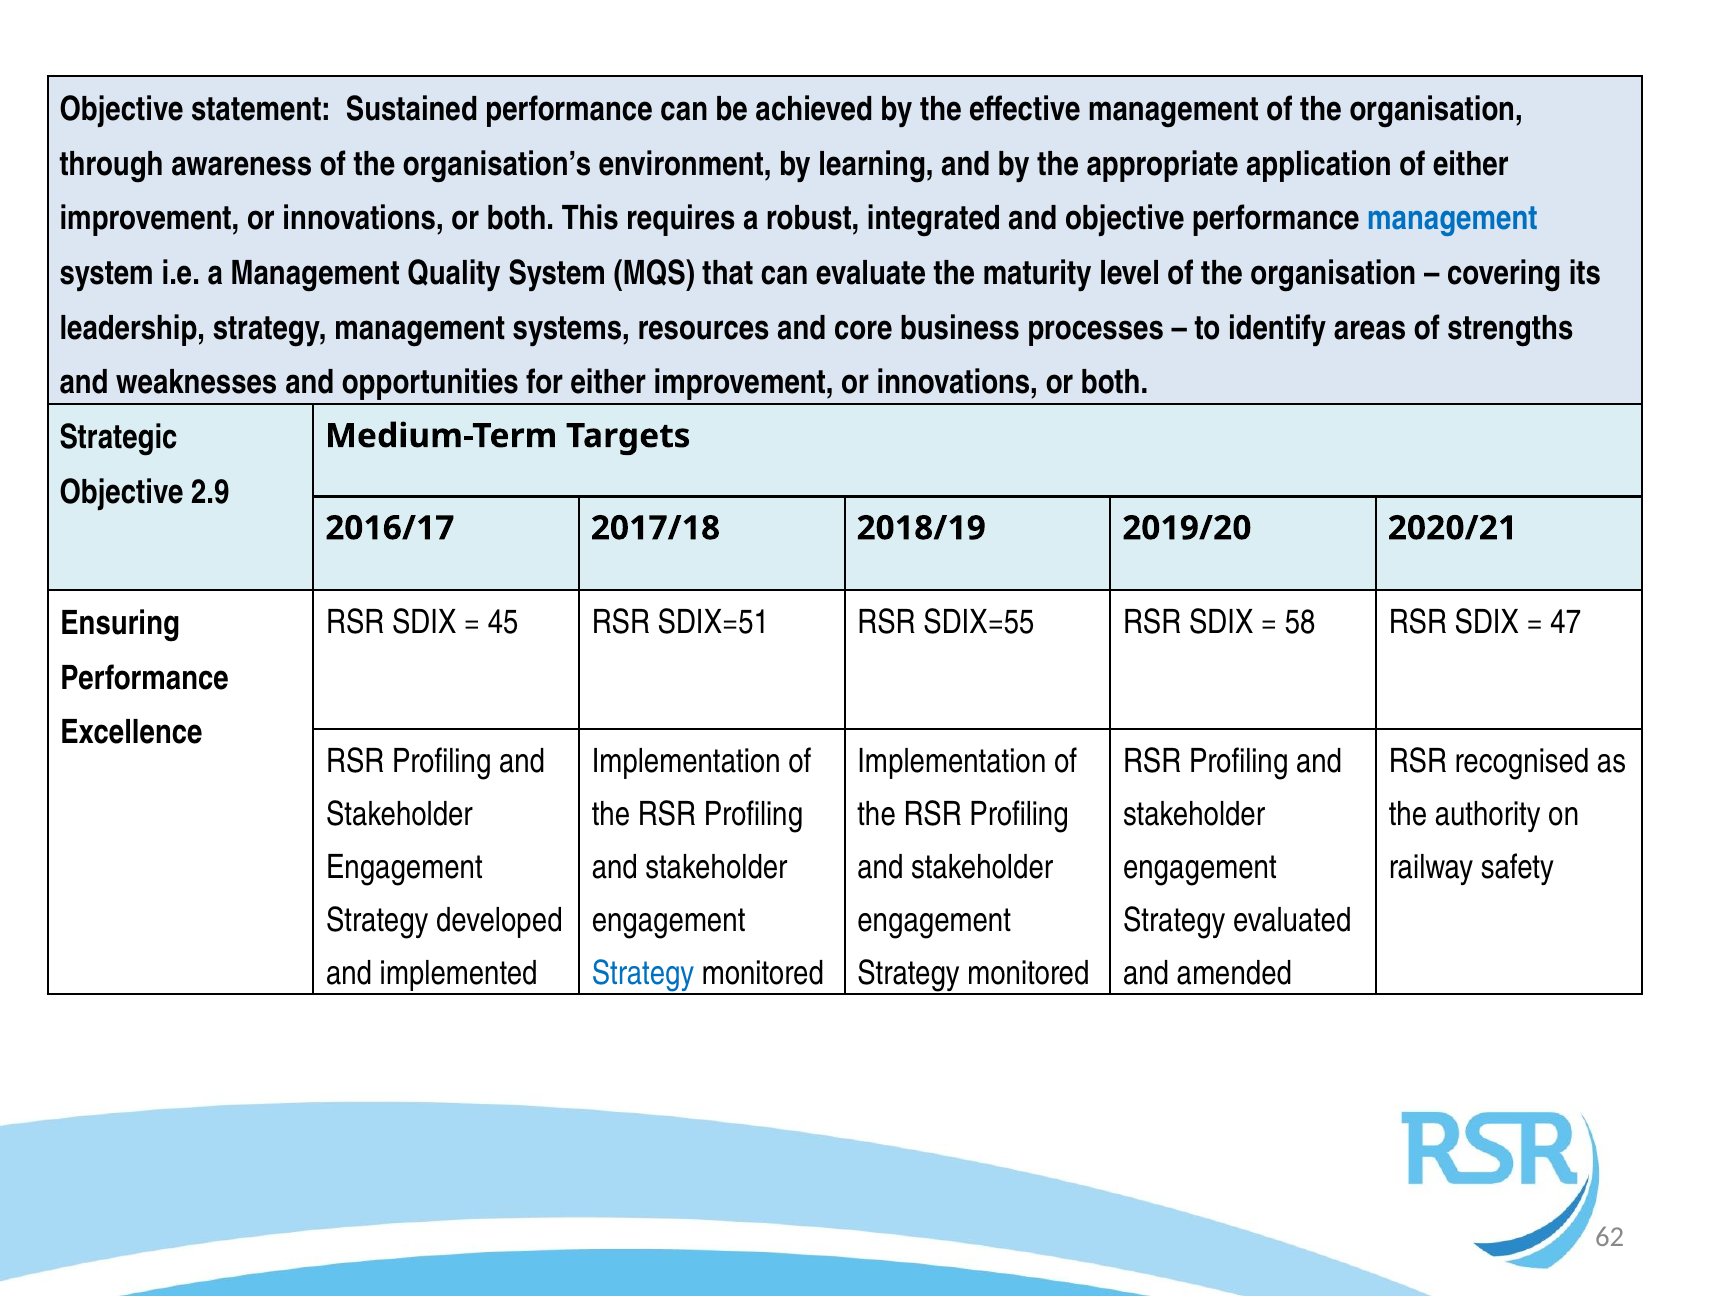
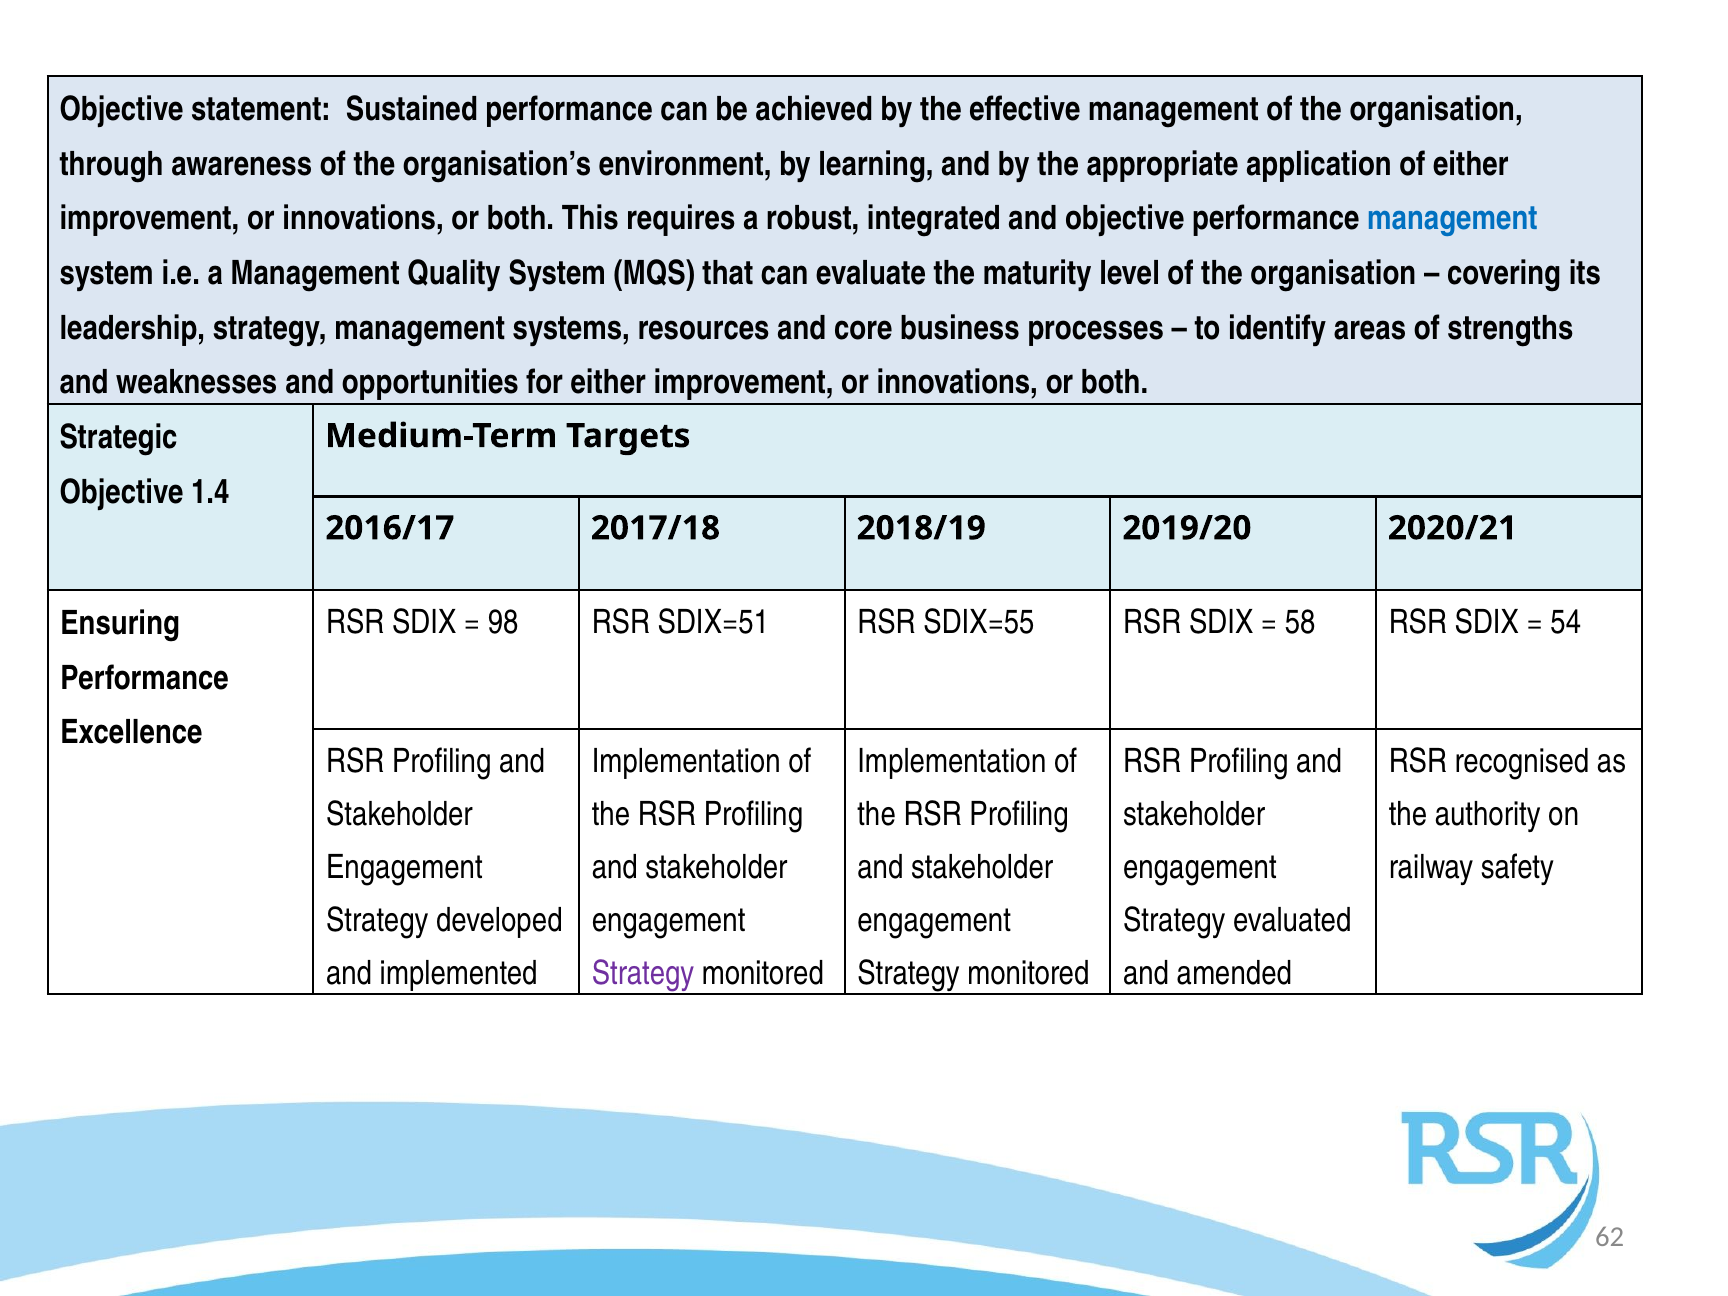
2.9: 2.9 -> 1.4
45: 45 -> 98
47: 47 -> 54
Strategy at (643, 973) colour: blue -> purple
